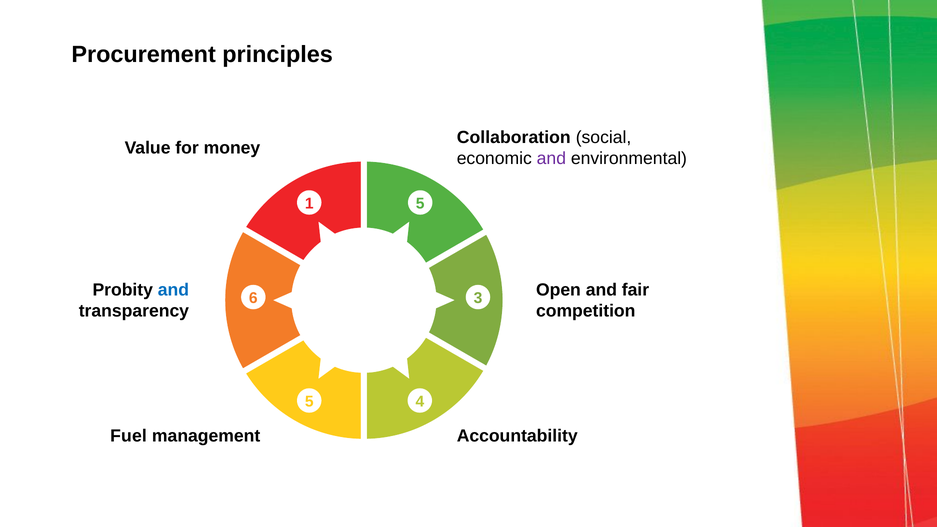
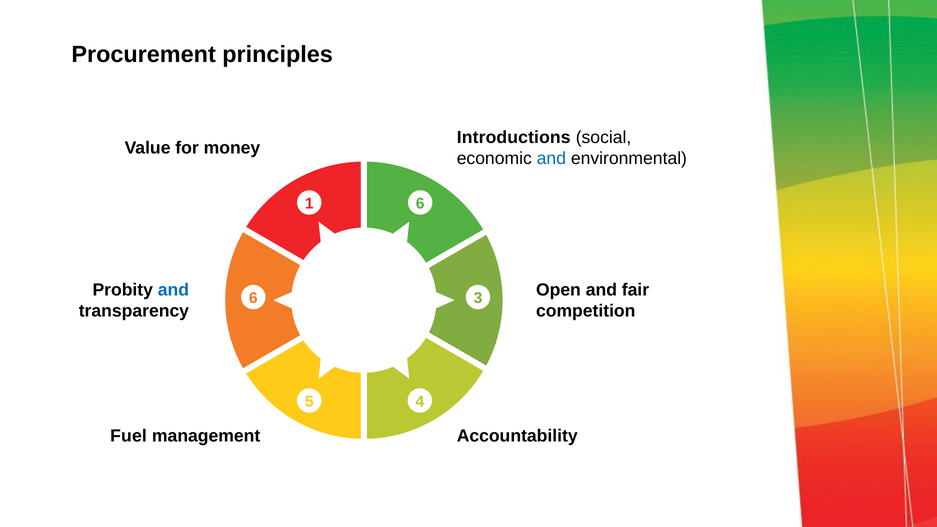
Collaboration: Collaboration -> Introductions
and at (551, 158) colour: purple -> blue
1 5: 5 -> 6
